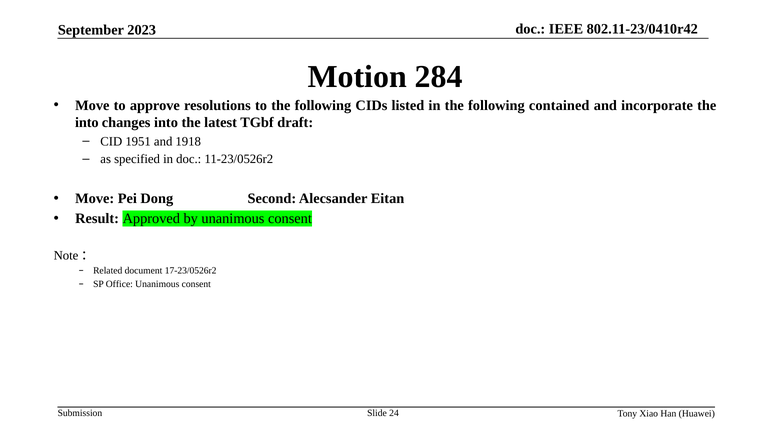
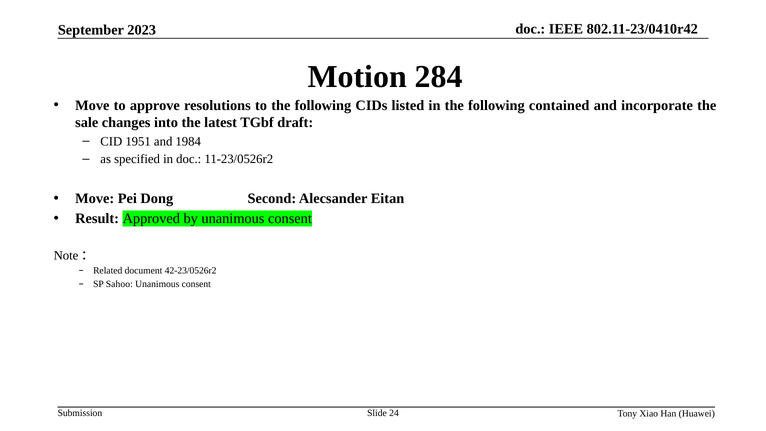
into at (87, 123): into -> sale
1918: 1918 -> 1984
17-23/0526r2: 17-23/0526r2 -> 42-23/0526r2
Office: Office -> Sahoo
